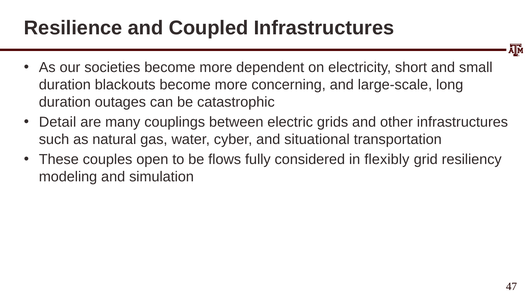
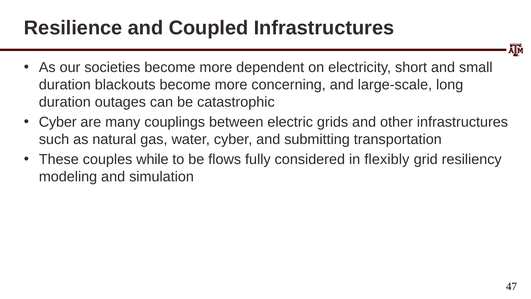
Detail at (58, 122): Detail -> Cyber
situational: situational -> submitting
open: open -> while
